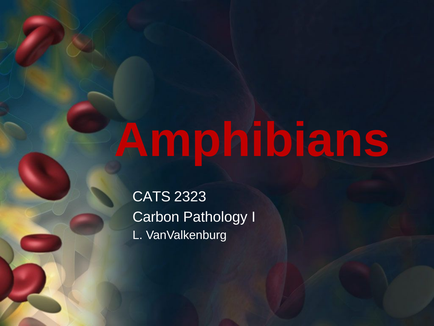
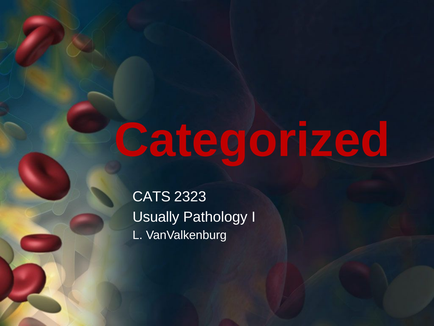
Amphibians: Amphibians -> Categorized
Carbon: Carbon -> Usually
